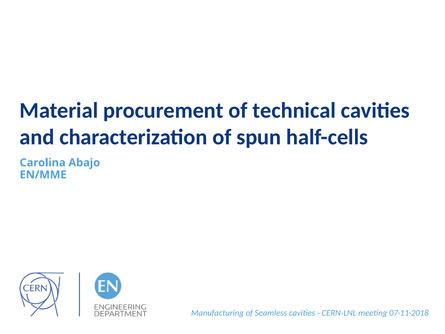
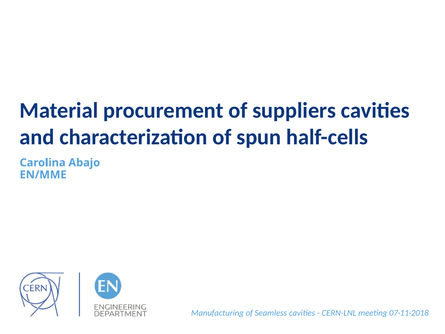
technical: technical -> suppliers
